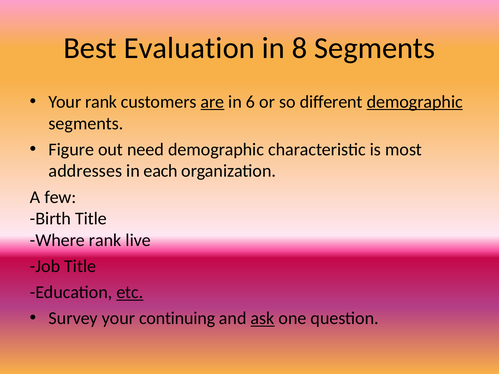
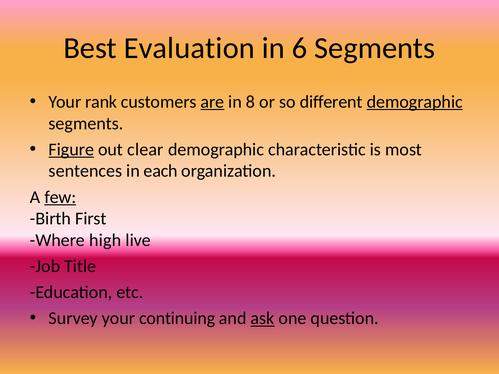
8: 8 -> 6
6: 6 -> 8
Figure underline: none -> present
need: need -> clear
addresses: addresses -> sentences
few underline: none -> present
Birth Title: Title -> First
Where rank: rank -> high
etc underline: present -> none
